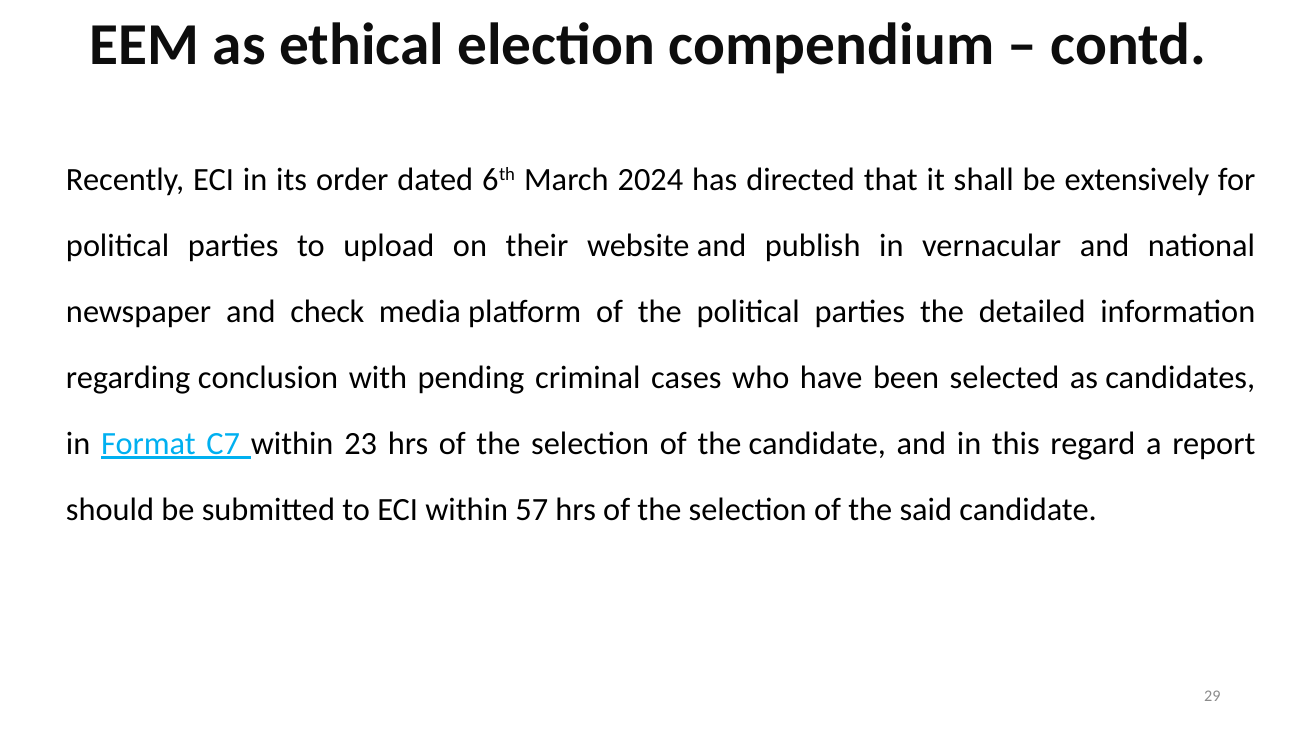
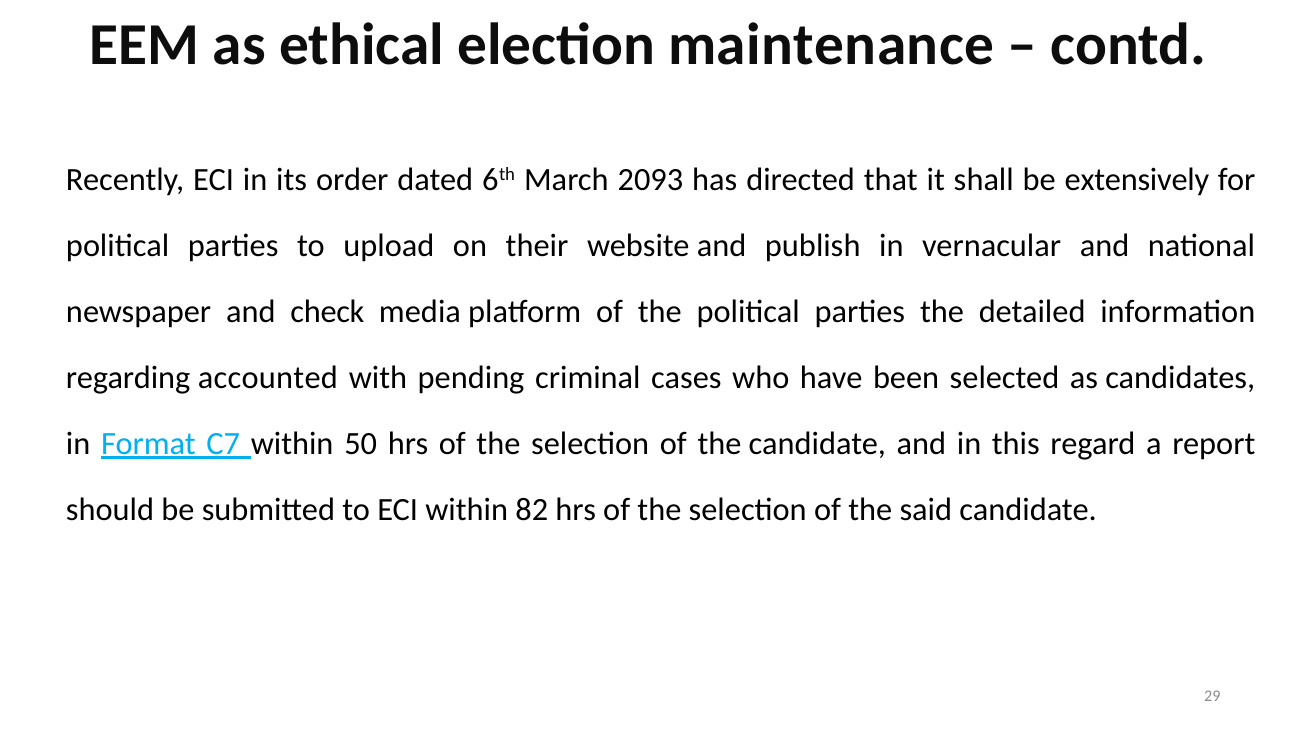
compendium: compendium -> maintenance
2024: 2024 -> 2093
conclusion: conclusion -> accounted
23: 23 -> 50
57: 57 -> 82
